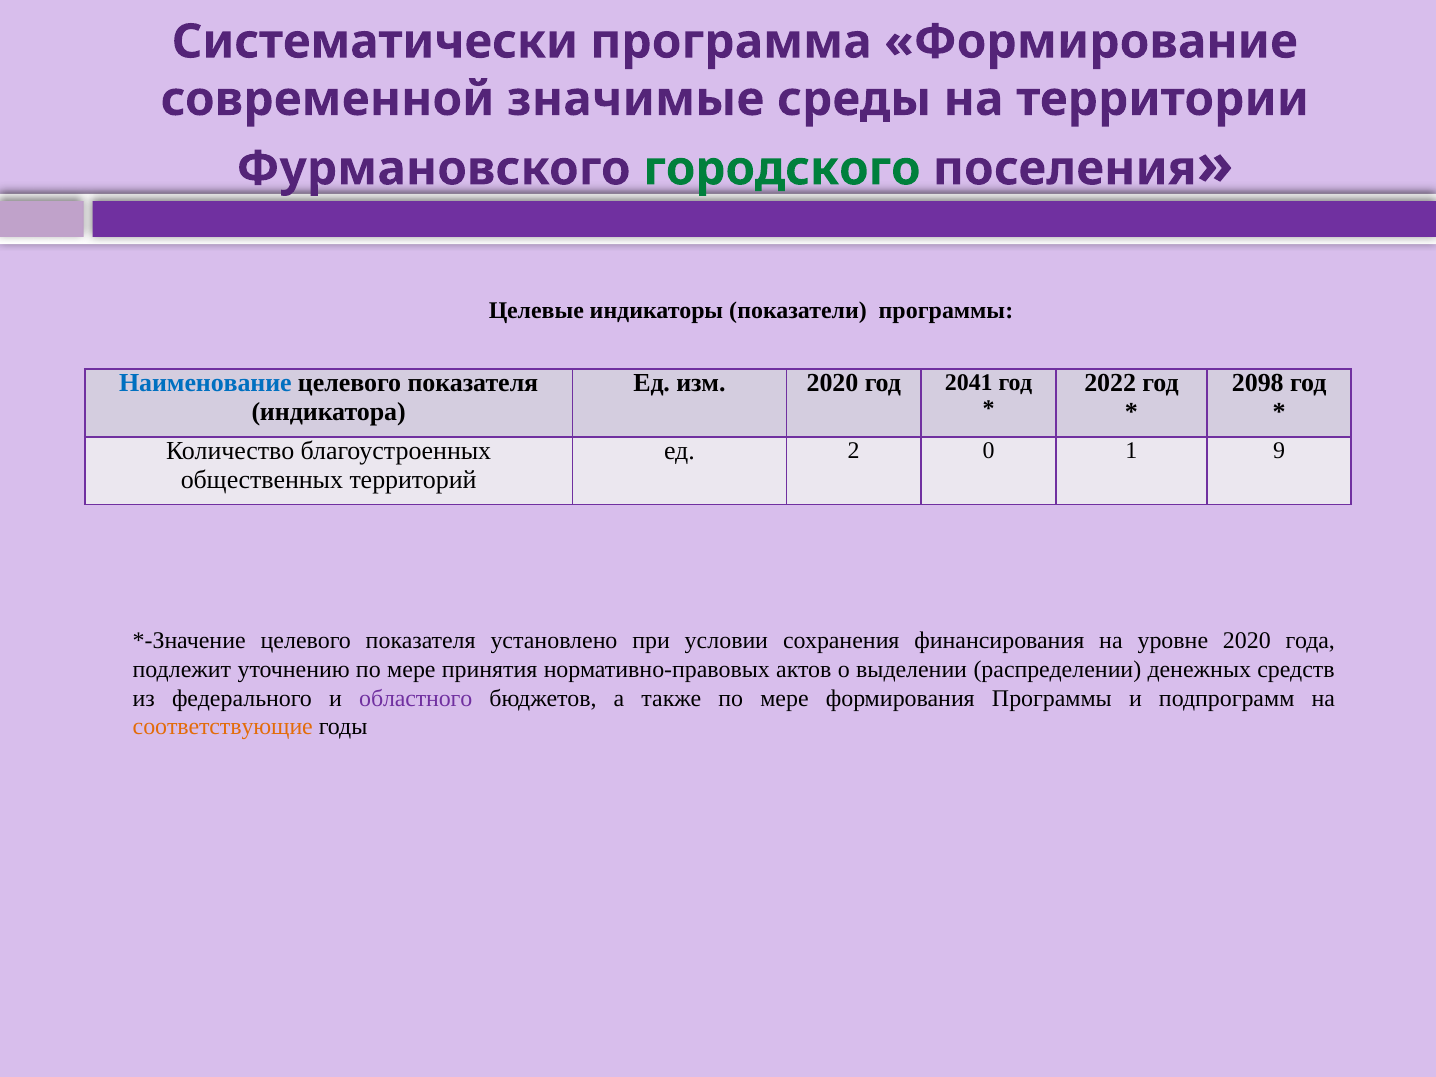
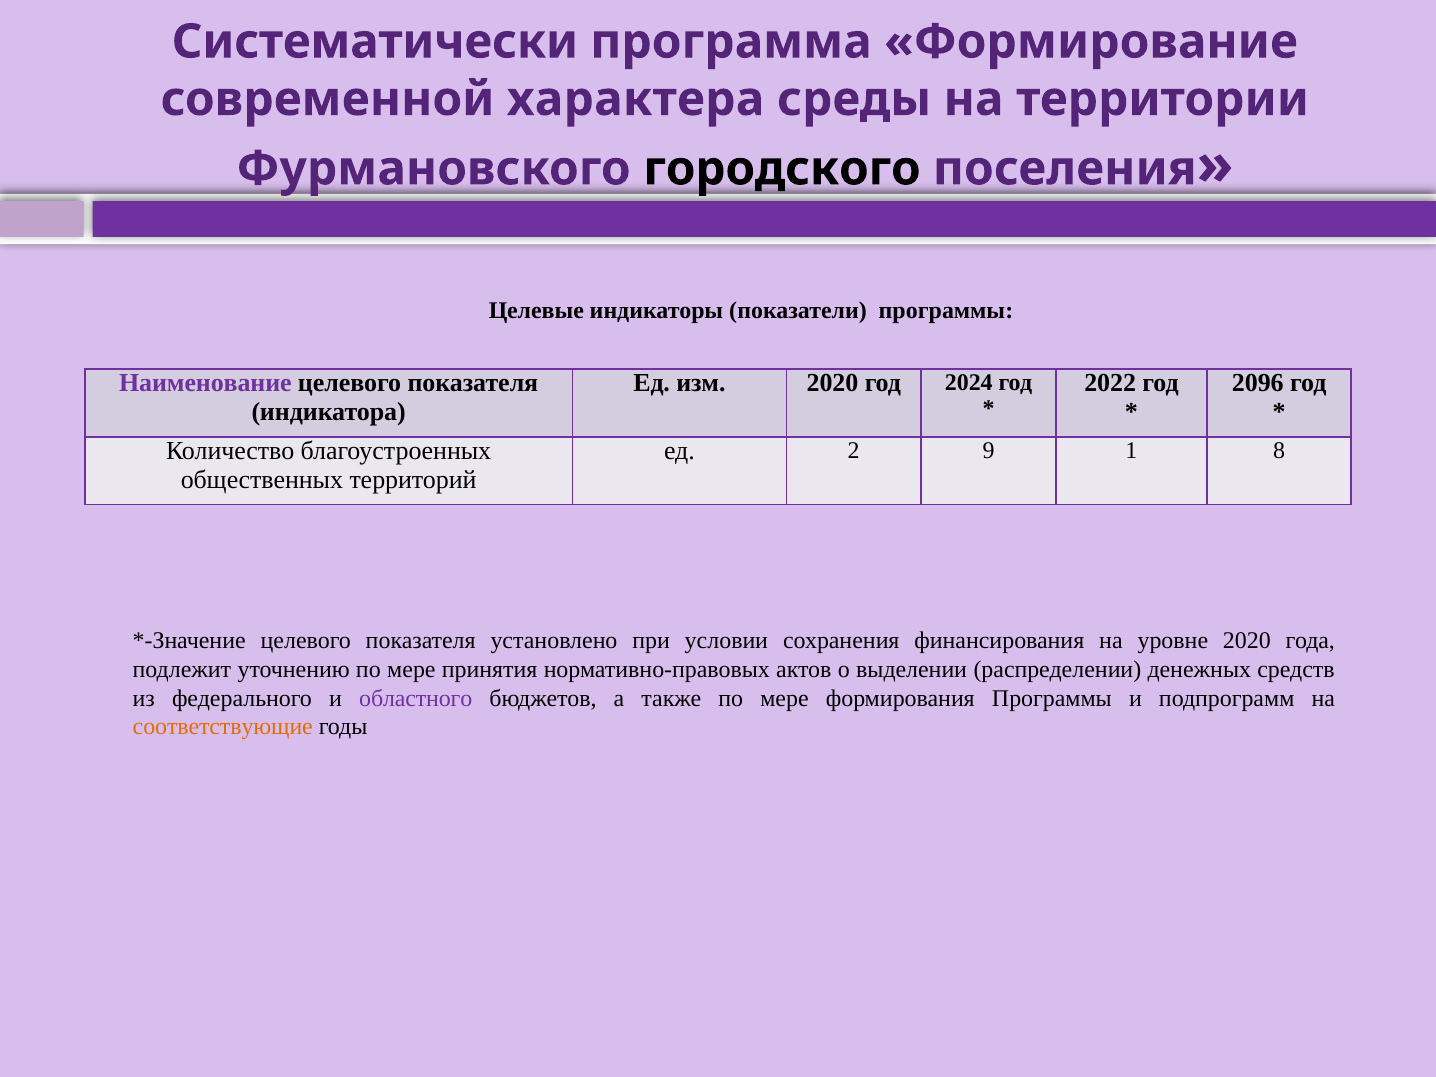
значимые: значимые -> характера
городского colour: green -> black
Наименование colour: blue -> purple
2041: 2041 -> 2024
2098: 2098 -> 2096
0: 0 -> 9
9: 9 -> 8
